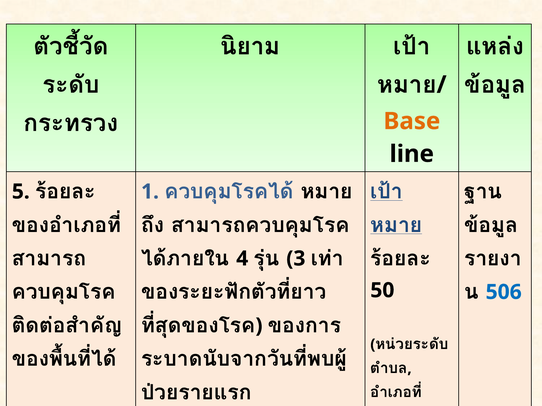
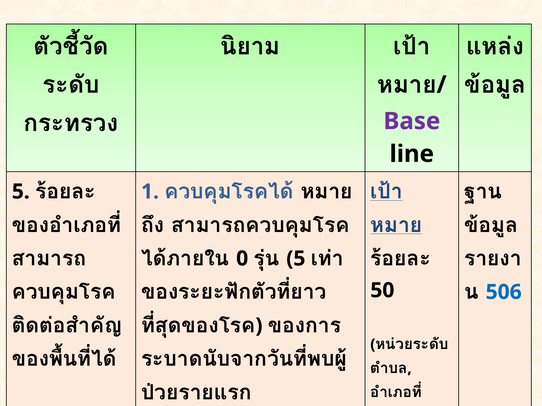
Base colour: orange -> purple
4: 4 -> 0
3 at (296, 259): 3 -> 5
